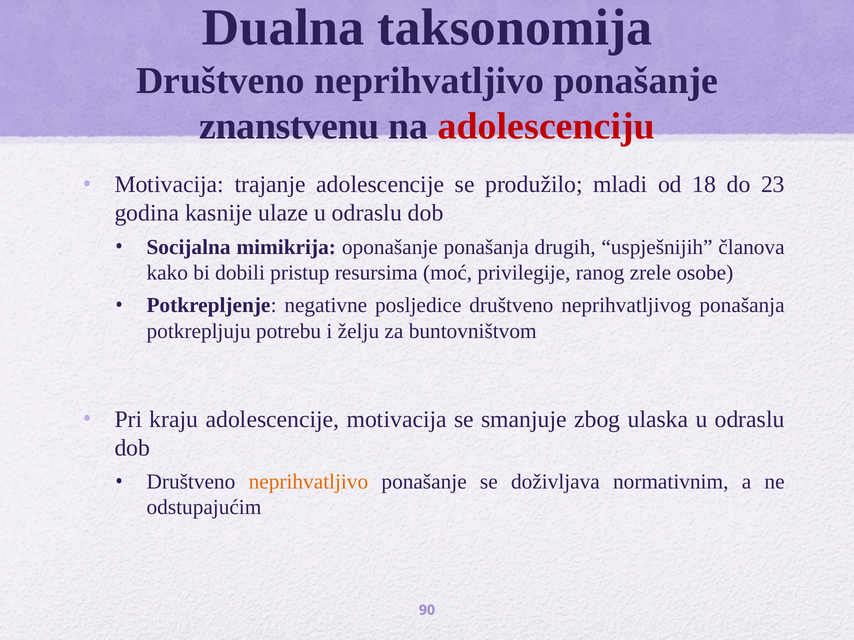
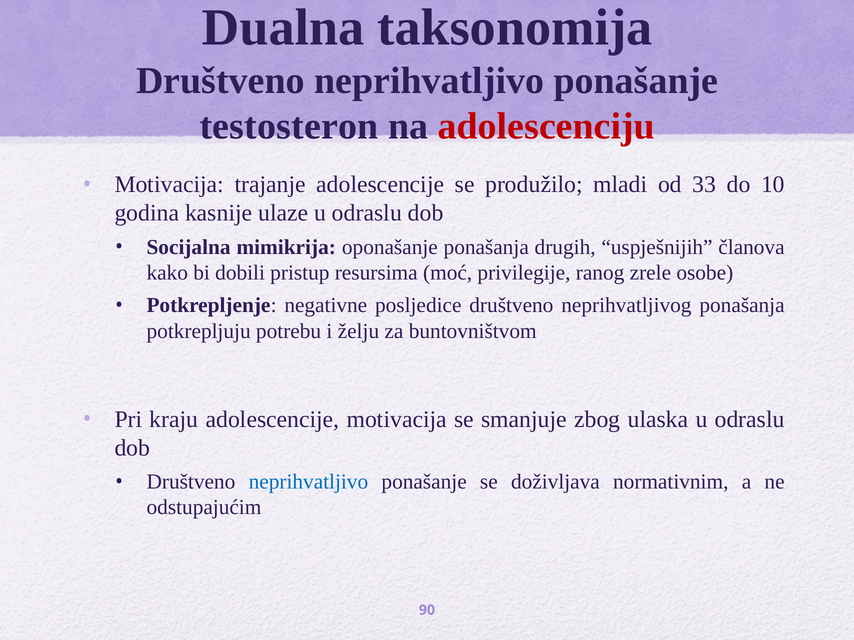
znanstvenu: znanstvenu -> testosteron
18: 18 -> 33
23: 23 -> 10
neprihvatljivo at (308, 482) colour: orange -> blue
